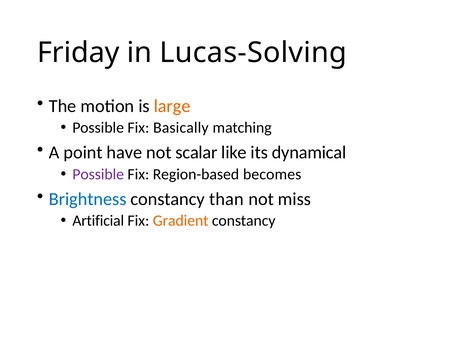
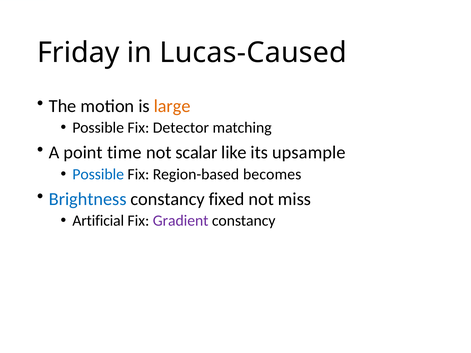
Lucas-Solving: Lucas-Solving -> Lucas-Caused
Basically: Basically -> Detector
have: have -> time
dynamical: dynamical -> upsample
Possible at (98, 174) colour: purple -> blue
than: than -> fixed
Gradient colour: orange -> purple
